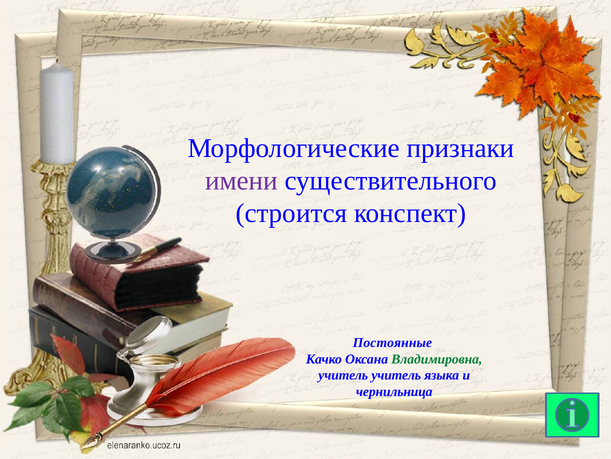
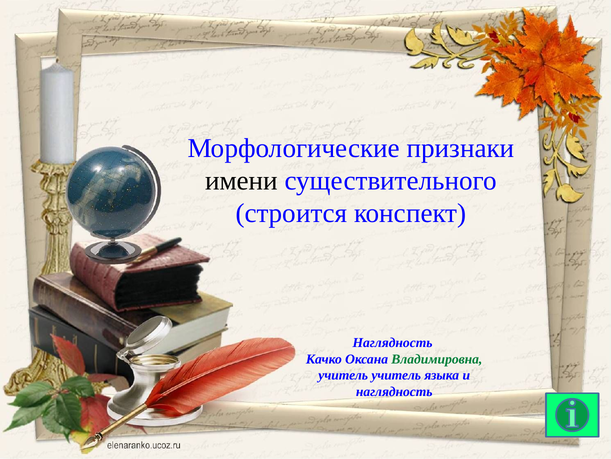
имени colour: purple -> black
Постоянные at (392, 342): Постоянные -> Наглядность
чернильница at (394, 391): чернильница -> наглядность
